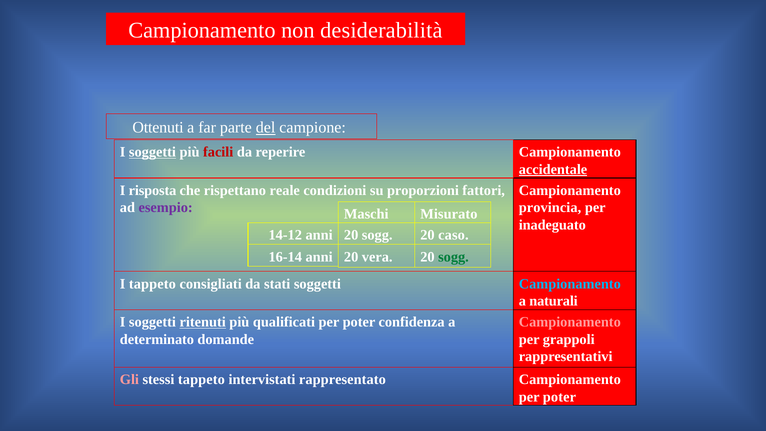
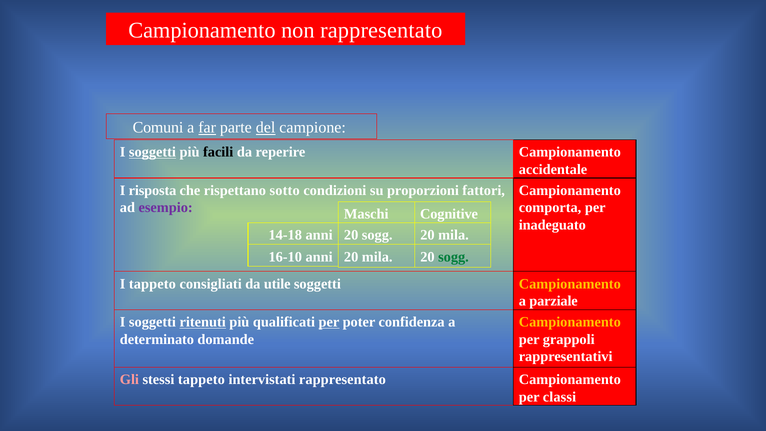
non desiderabilità: desiderabilità -> rappresentato
Ottenuti: Ottenuti -> Comuni
far underline: none -> present
facili colour: red -> black
accidentale underline: present -> none
reale: reale -> sotto
provincia: provincia -> comporta
Misurato: Misurato -> Cognitive
14-12: 14-12 -> 14-18
caso at (453, 235): caso -> mila
16-14: 16-14 -> 16-10
vera at (377, 257): vera -> mila
stati: stati -> utile
Campionamento at (570, 284) colour: light blue -> yellow
naturali: naturali -> parziale
per at (329, 322) underline: none -> present
Campionamento at (570, 322) colour: pink -> yellow
poter at (559, 397): poter -> classi
